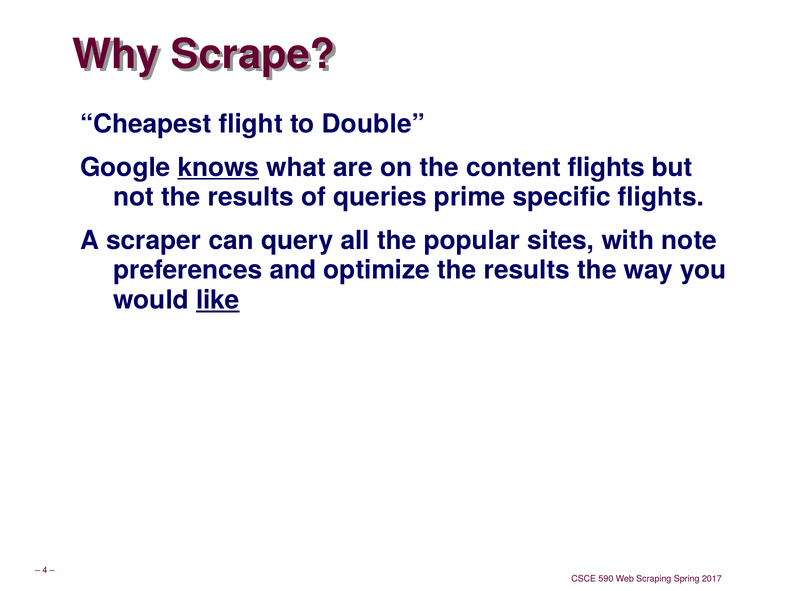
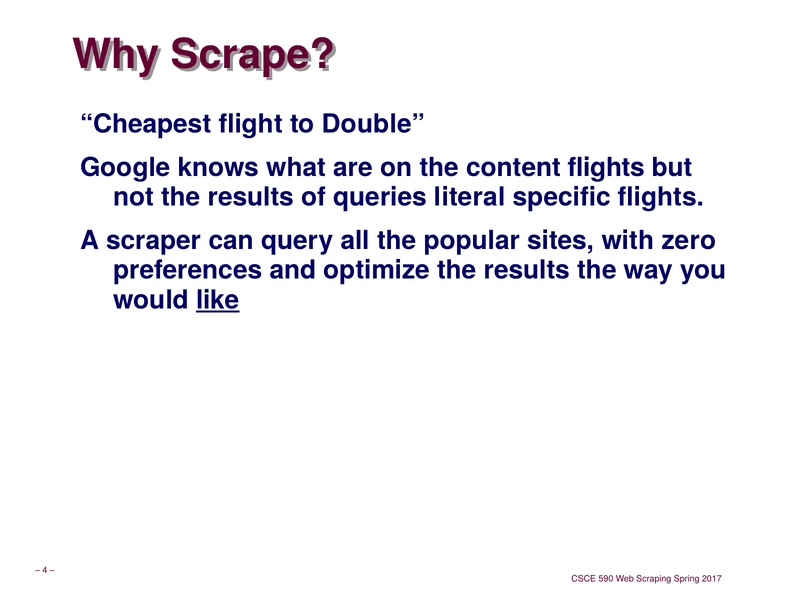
knows underline: present -> none
prime: prime -> literal
note: note -> zero
